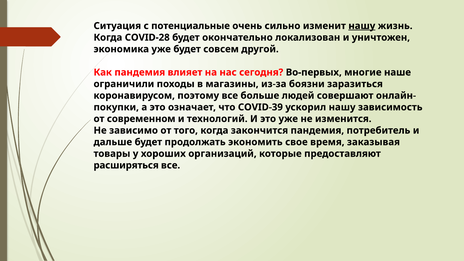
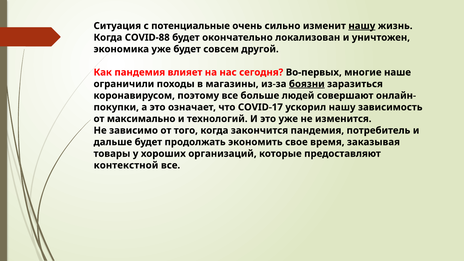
COVID-28: COVID-28 -> COVID-88
боязни underline: none -> present
COVID-39: COVID-39 -> COVID-17
современном: современном -> максимально
расширяться: расширяться -> контекстной
